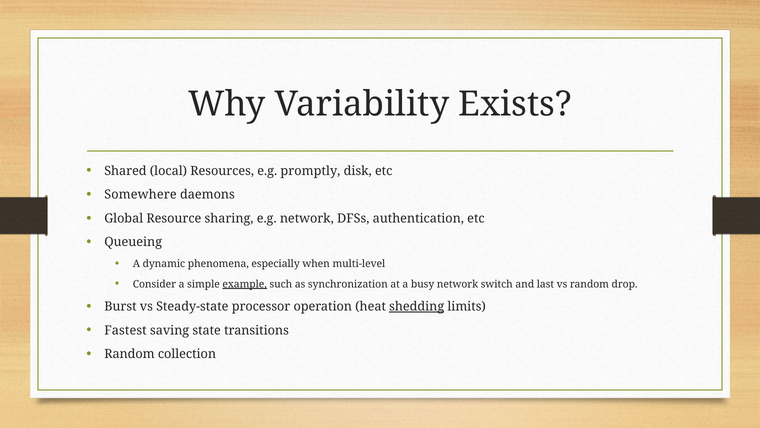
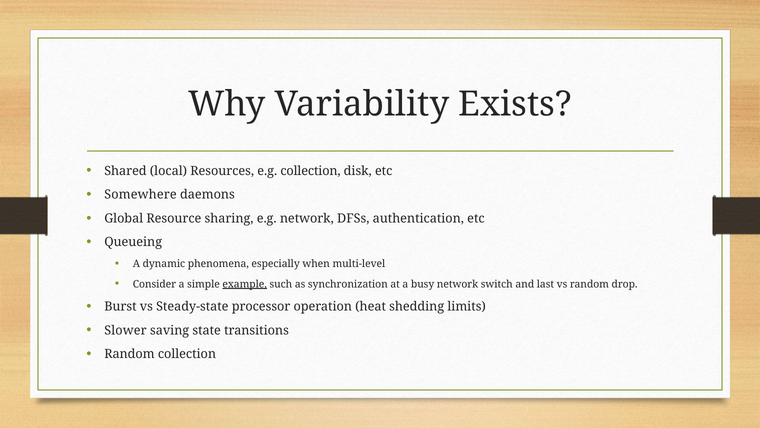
e.g promptly: promptly -> collection
shedding underline: present -> none
Fastest: Fastest -> Slower
